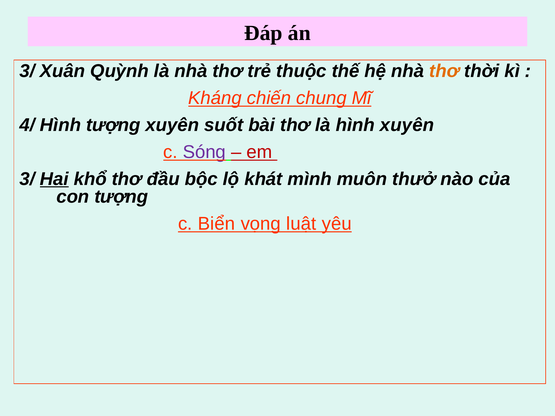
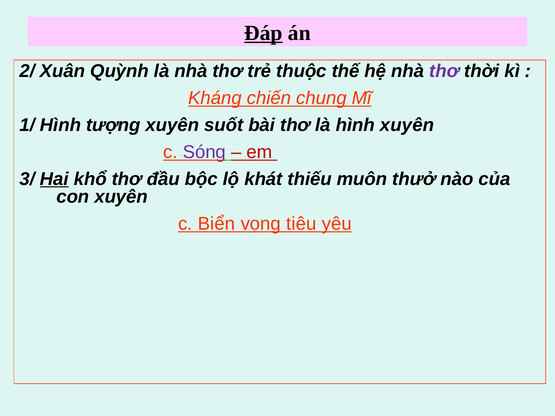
Đáp underline: none -> present
3/ at (27, 71): 3/ -> 2/
thơ at (444, 71) colour: orange -> purple
4/: 4/ -> 1/
mình: mình -> thiếu
con tượng: tượng -> xuyên
luật: luật -> tiêu
